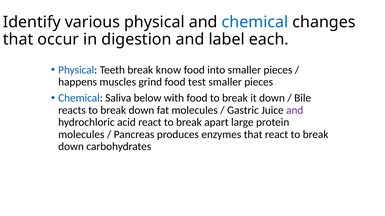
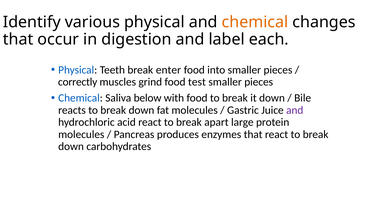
chemical at (255, 22) colour: blue -> orange
know: know -> enter
happens: happens -> correctly
